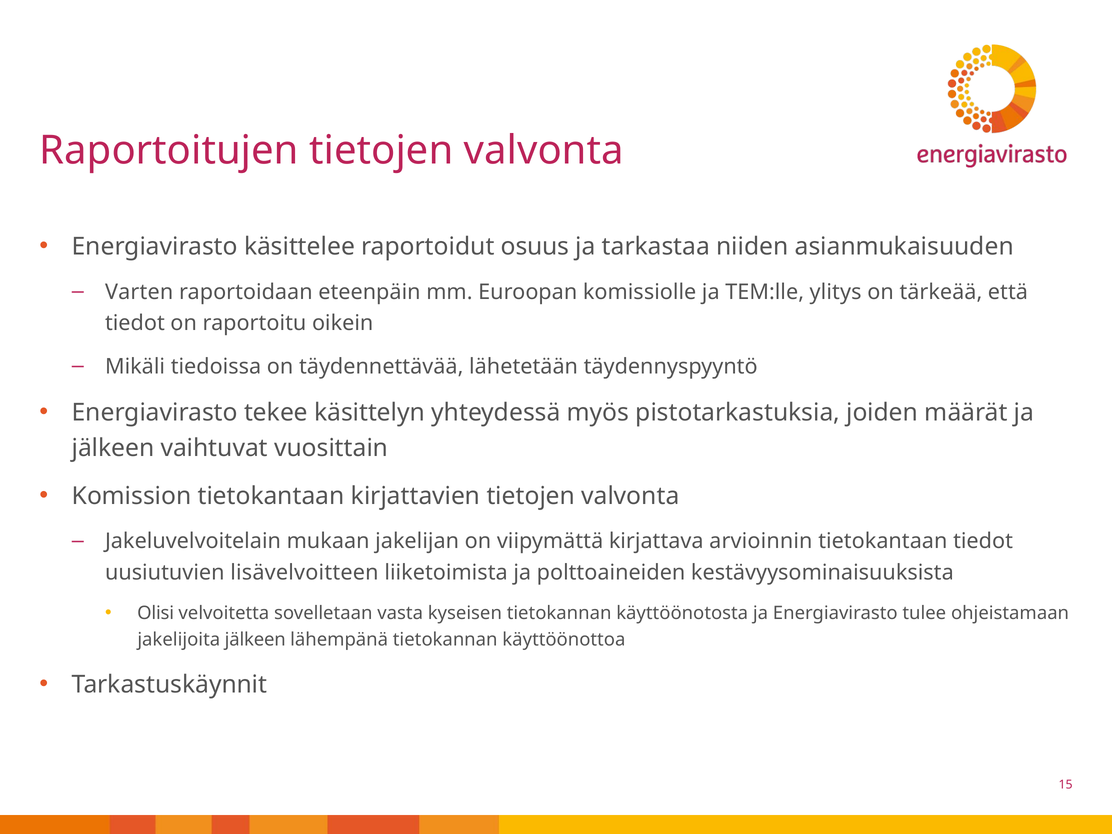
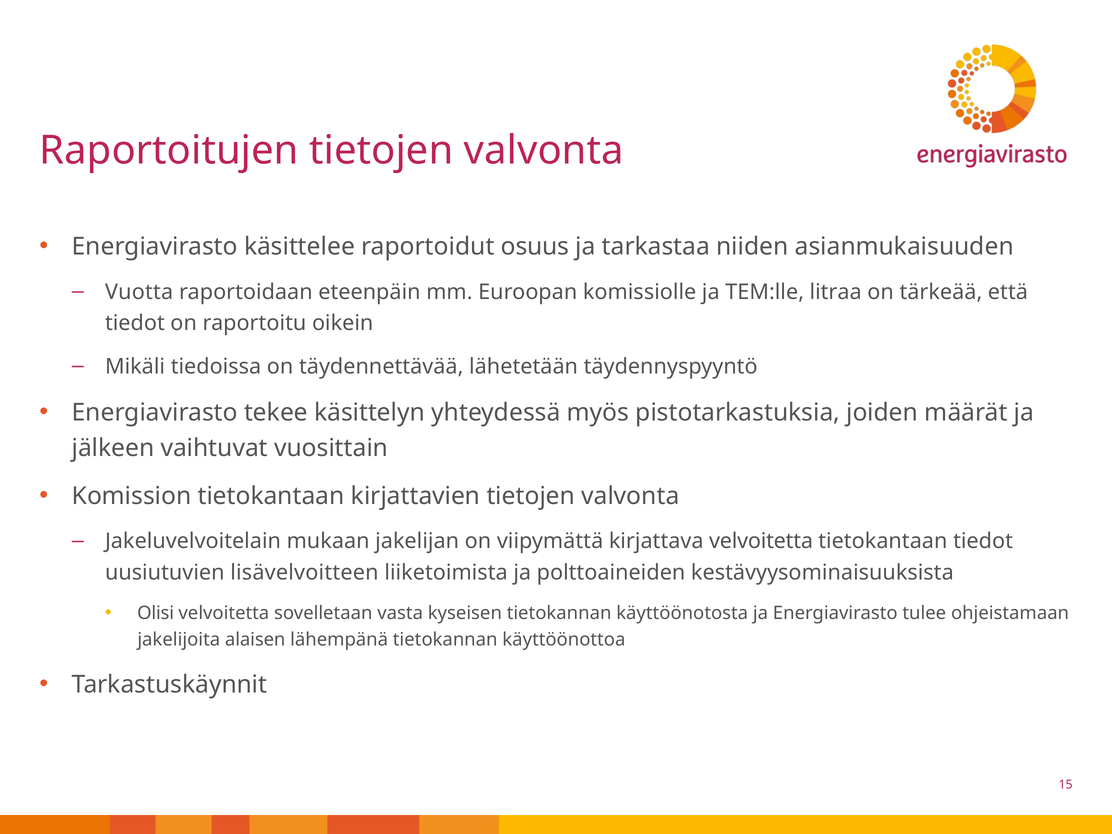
Varten: Varten -> Vuotta
ylitys: ylitys -> litraa
kirjattava arvioinnin: arvioinnin -> velvoitetta
jakelijoita jälkeen: jälkeen -> alaisen
